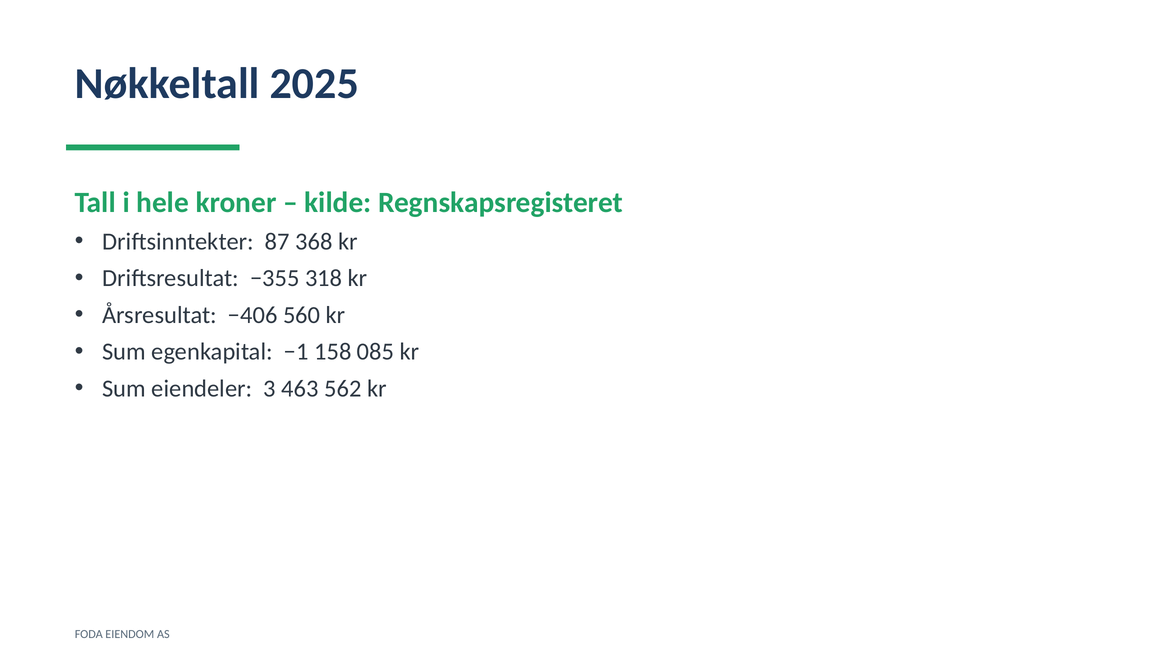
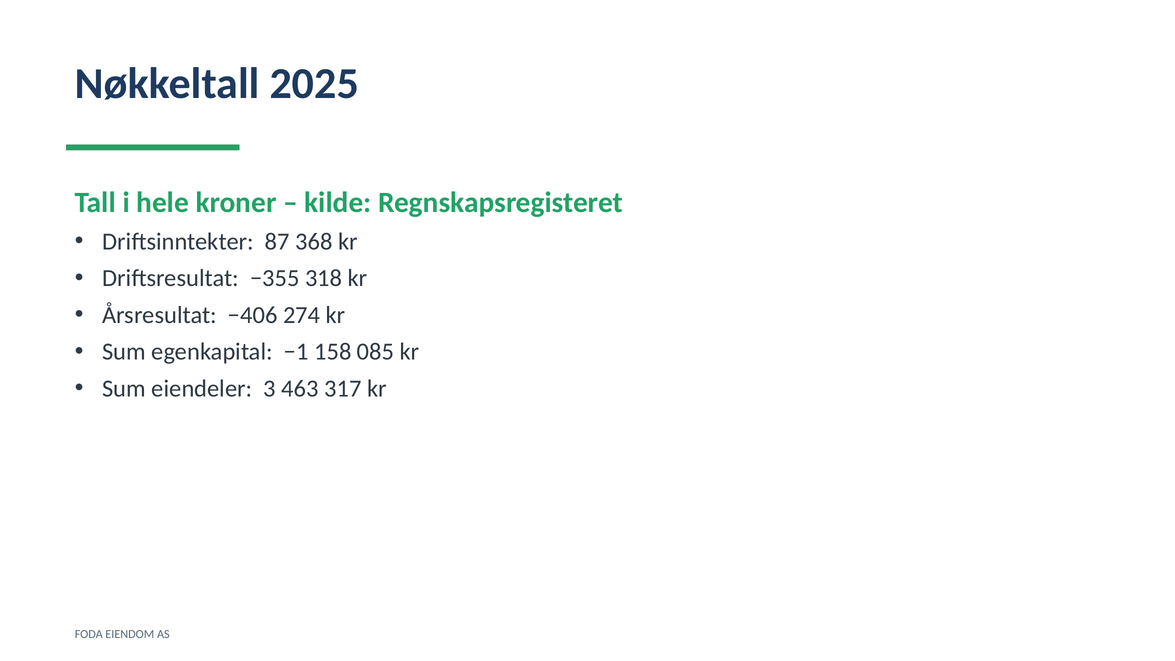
560: 560 -> 274
562: 562 -> 317
